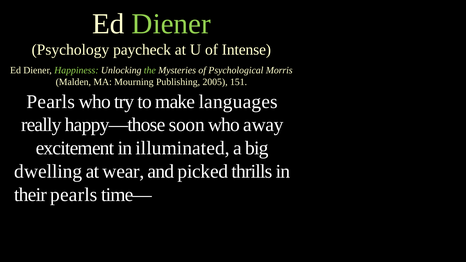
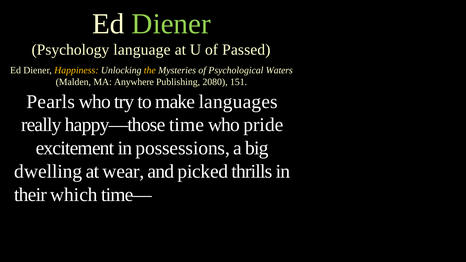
paycheck: paycheck -> language
of Intense: Intense -> Passed
Happiness colour: light green -> yellow
the colour: light green -> yellow
Morris: Morris -> Waters
MA Mourning: Mourning -> Anywhere
2005: 2005 -> 2080
soon: soon -> time
away: away -> pride
illuminated: illuminated -> possessions
their pearls: pearls -> which
